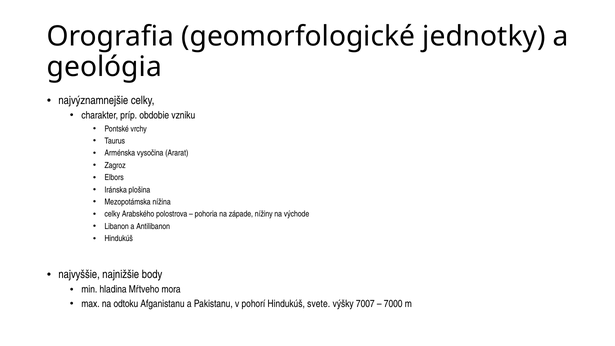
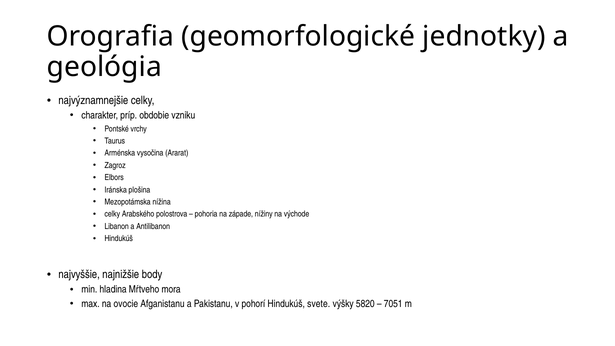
odtoku: odtoku -> ovocie
7007: 7007 -> 5820
7000: 7000 -> 7051
